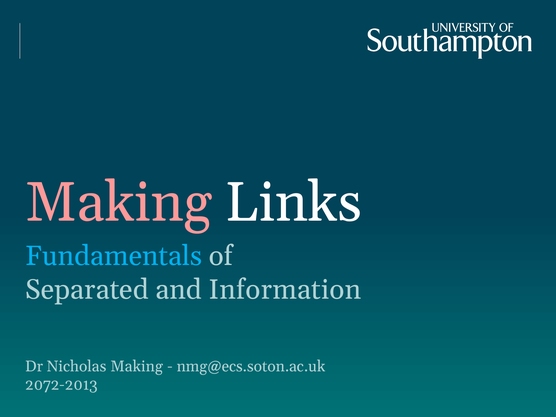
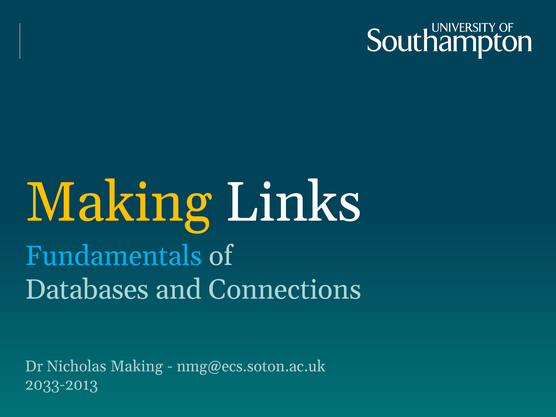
Making at (119, 202) colour: pink -> yellow
Separated: Separated -> Databases
Information: Information -> Connections
2072-2013: 2072-2013 -> 2033-2013
